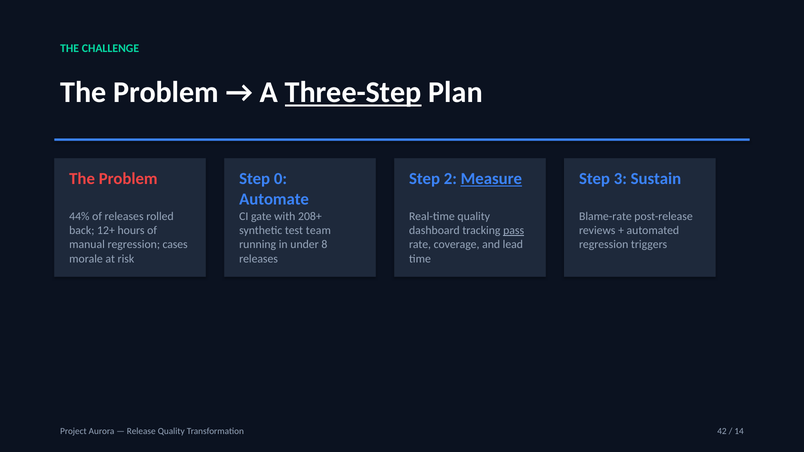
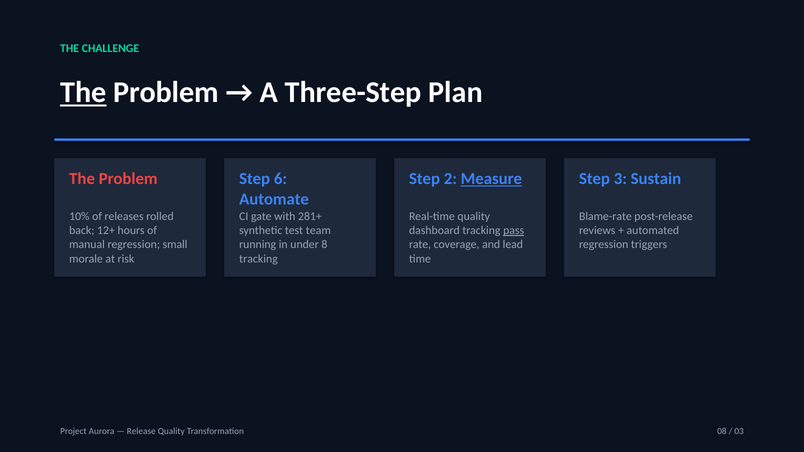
The at (83, 92) underline: none -> present
Three-Step underline: present -> none
0: 0 -> 6
44%: 44% -> 10%
208+: 208+ -> 281+
cases: cases -> small
releases at (259, 259): releases -> tracking
42: 42 -> 08
14: 14 -> 03
